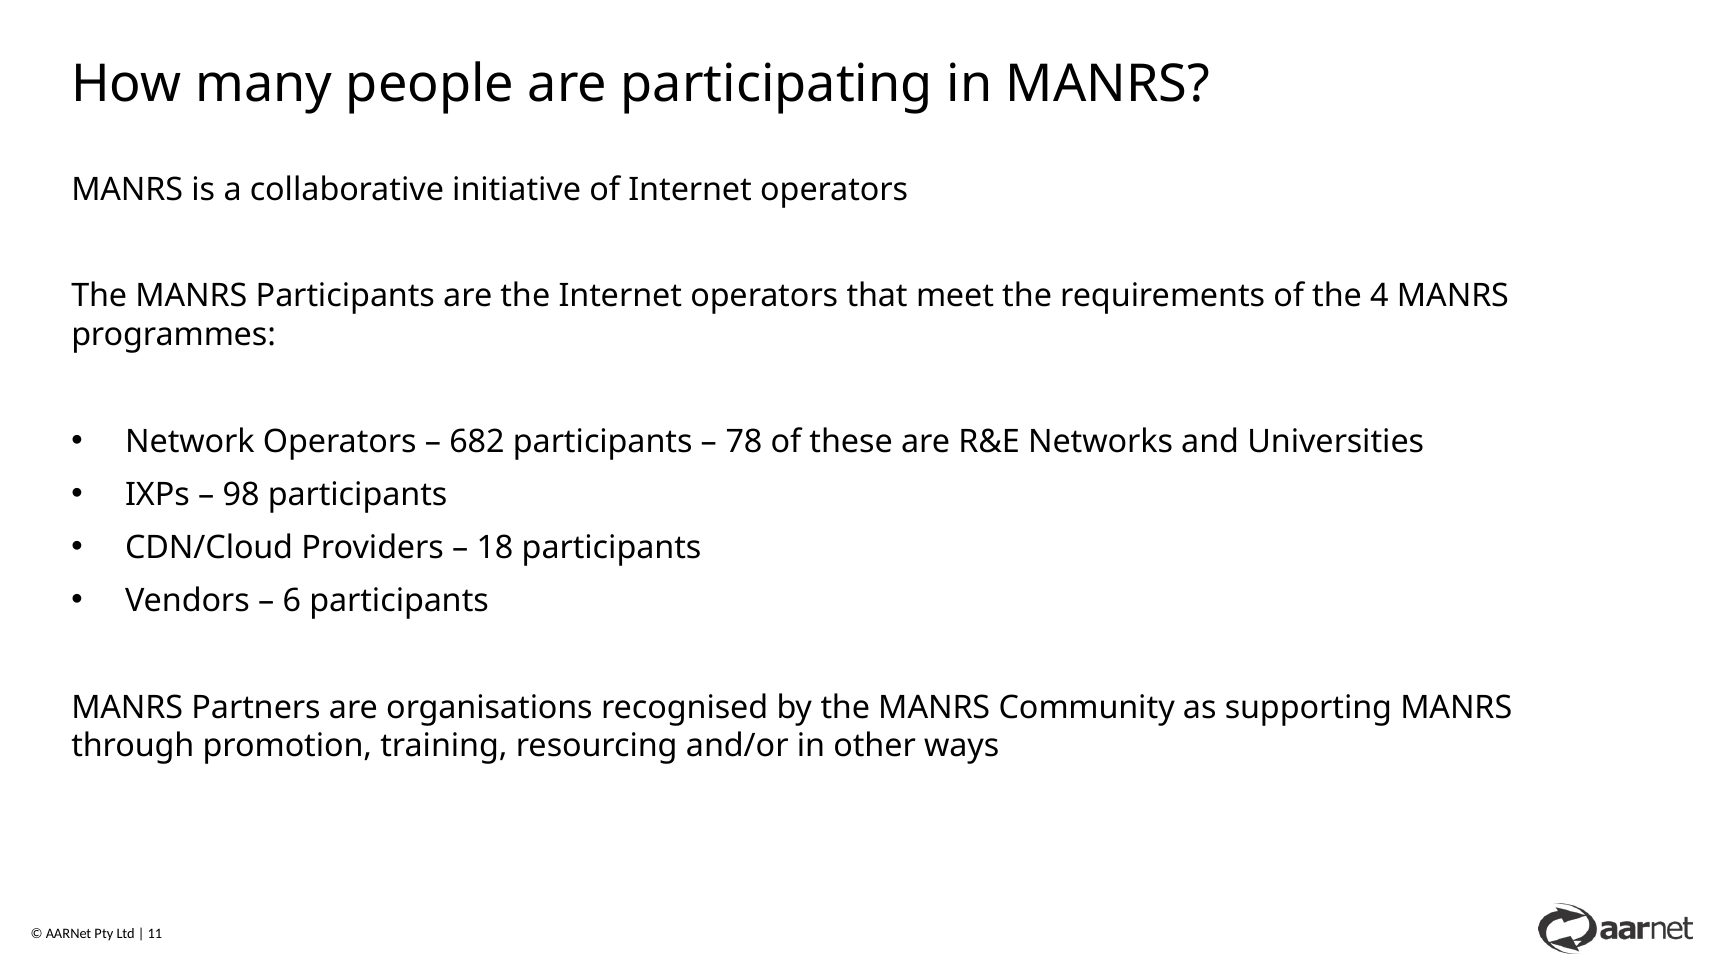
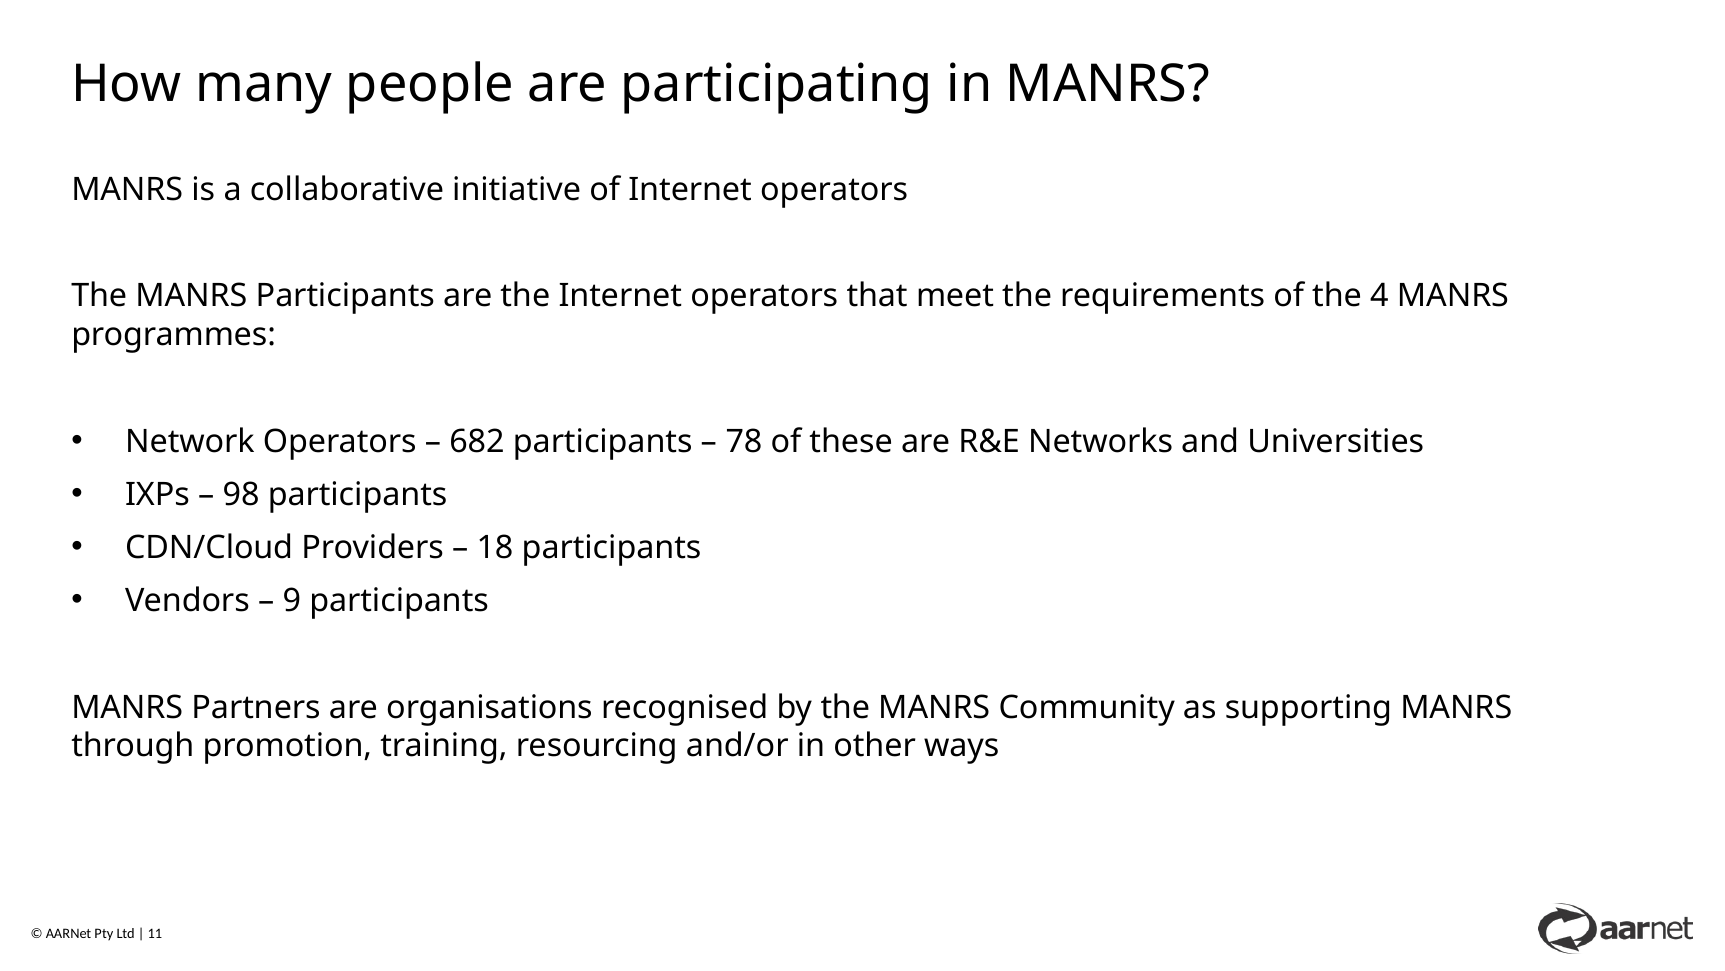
6: 6 -> 9
